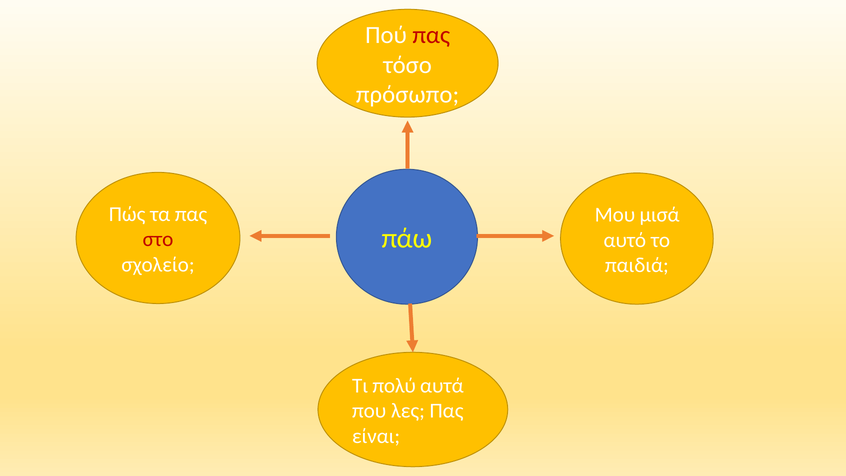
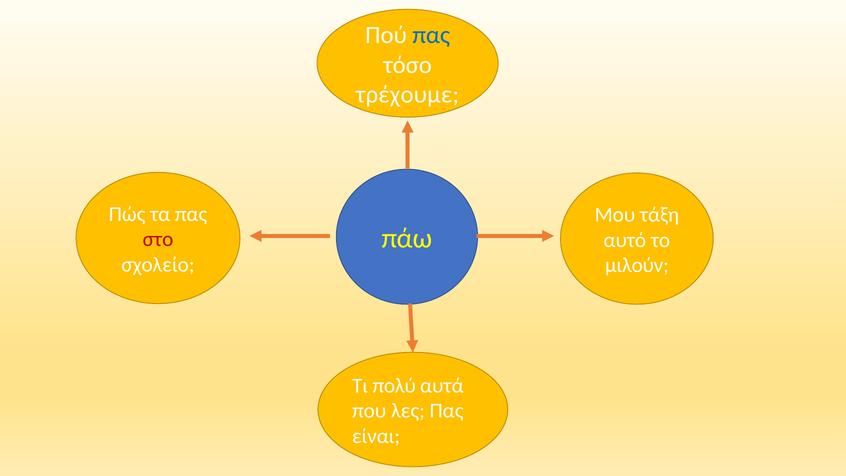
πας at (431, 35) colour: red -> blue
πρόσωπο: πρόσωπο -> τρέχουμε
μισά: μισά -> τάξη
παιδιά: παιδιά -> μιλούν
